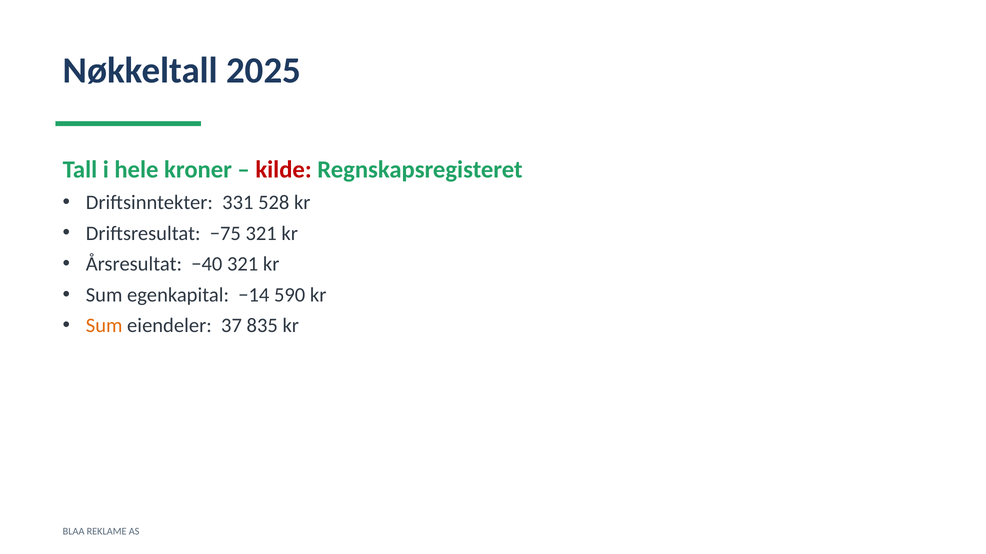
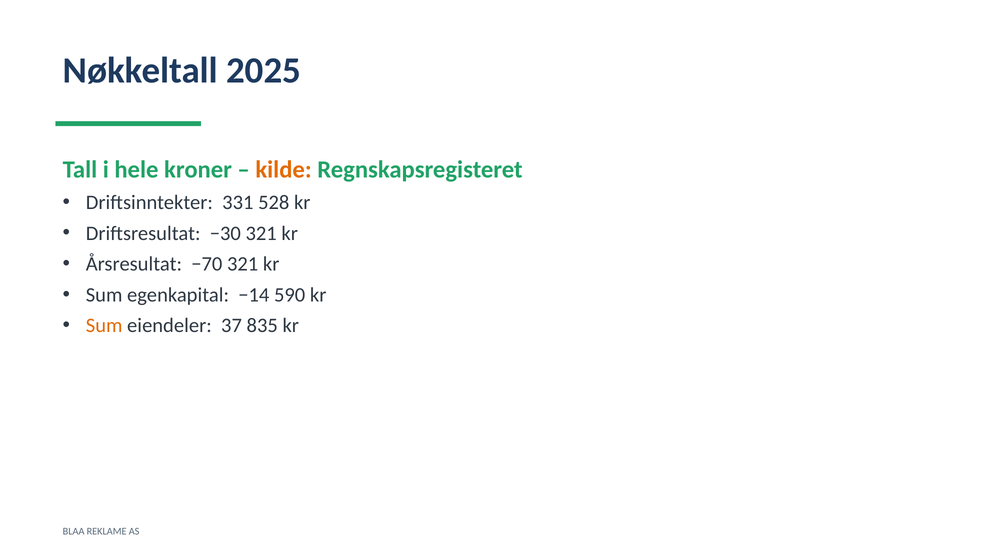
kilde colour: red -> orange
−75: −75 -> −30
−40: −40 -> −70
